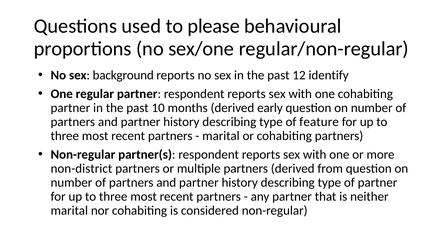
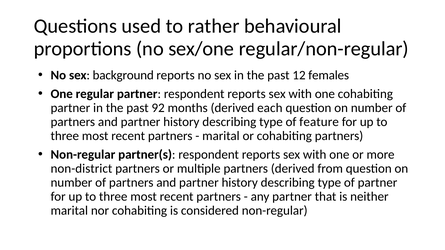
please: please -> rather
identify: identify -> females
10: 10 -> 92
early: early -> each
